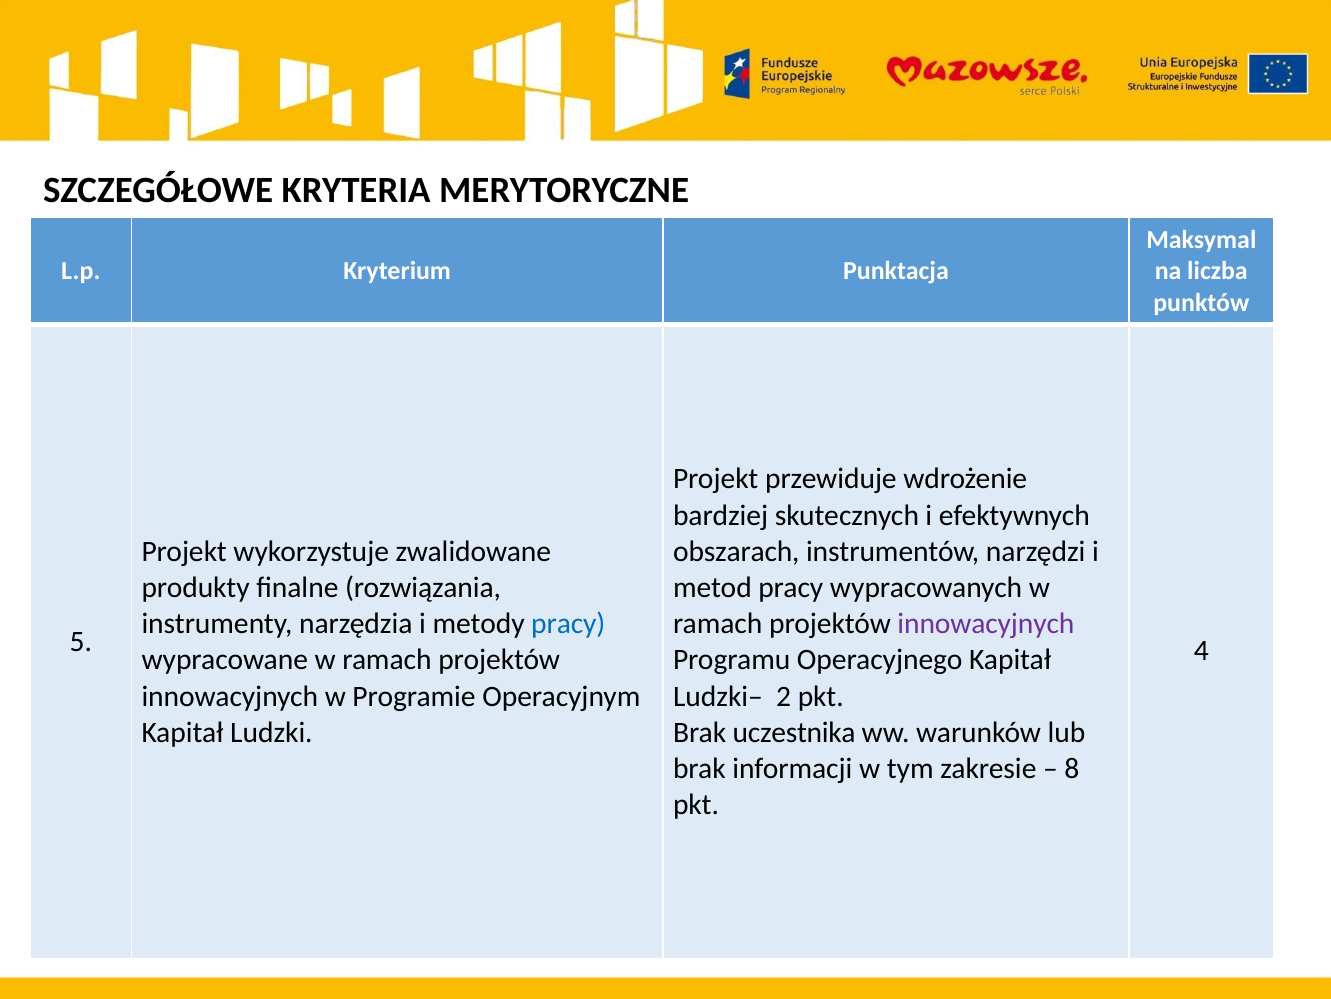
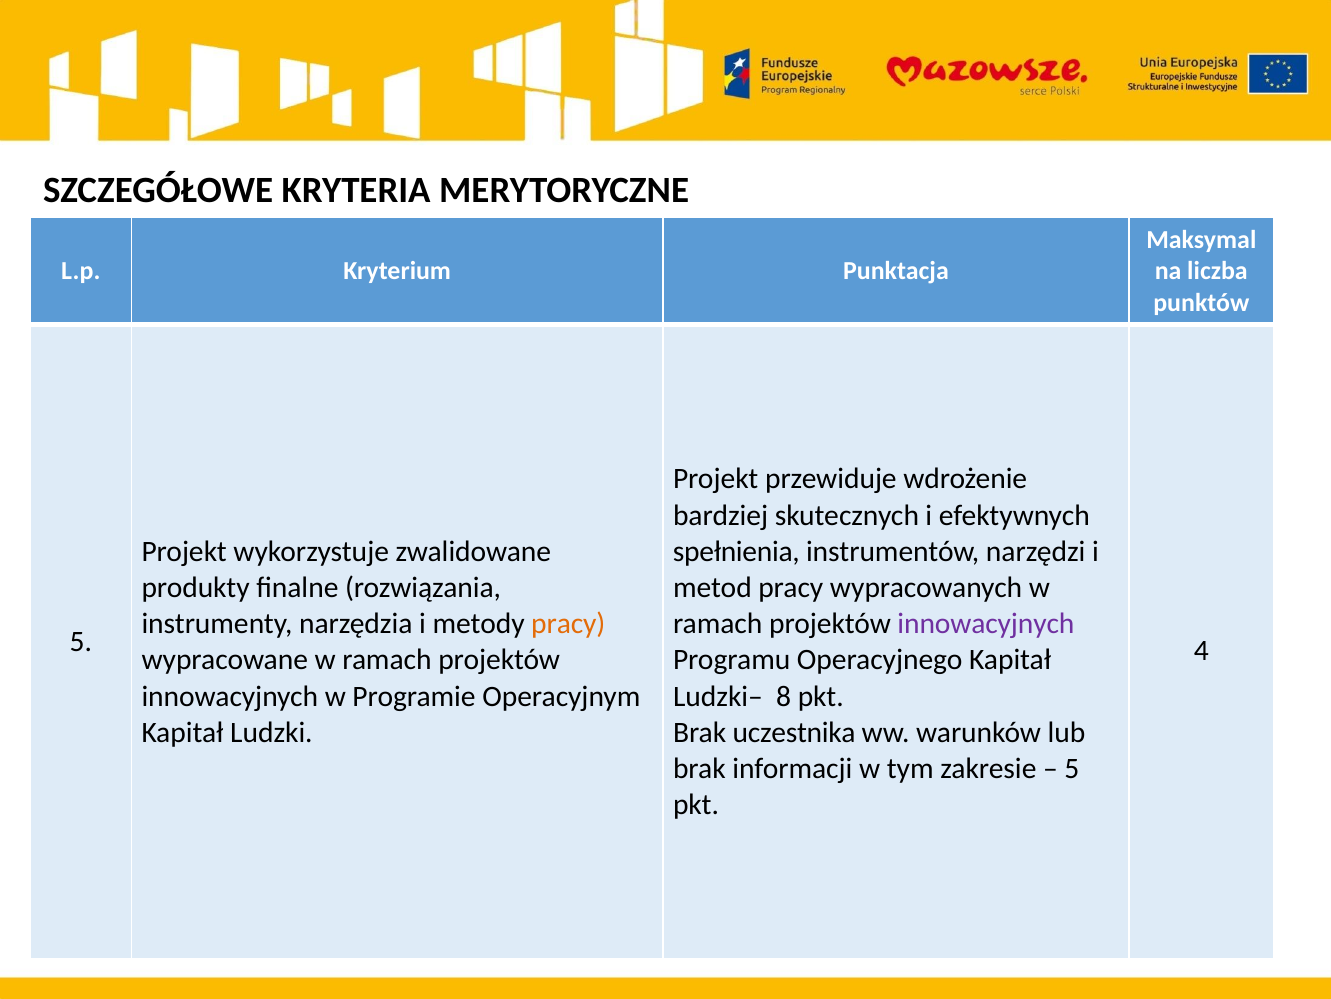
obszarach: obszarach -> spełnienia
pracy at (568, 623) colour: blue -> orange
2: 2 -> 8
8 at (1072, 768): 8 -> 5
